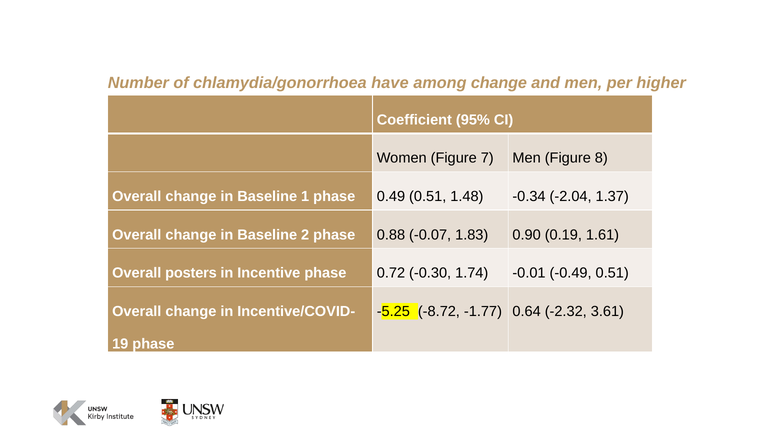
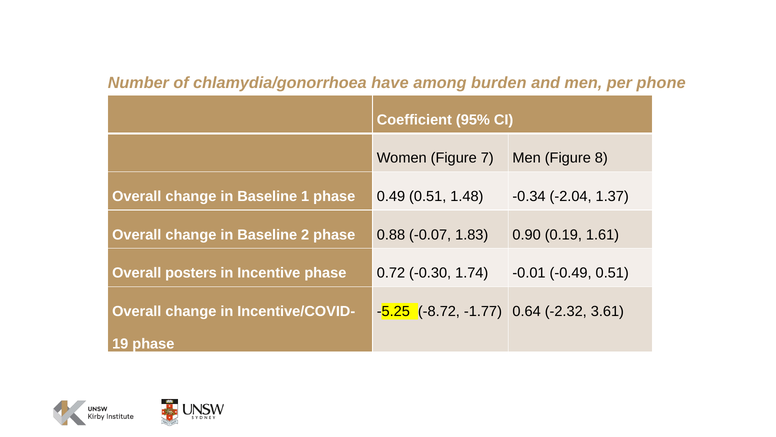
among change: change -> burden
higher: higher -> phone
